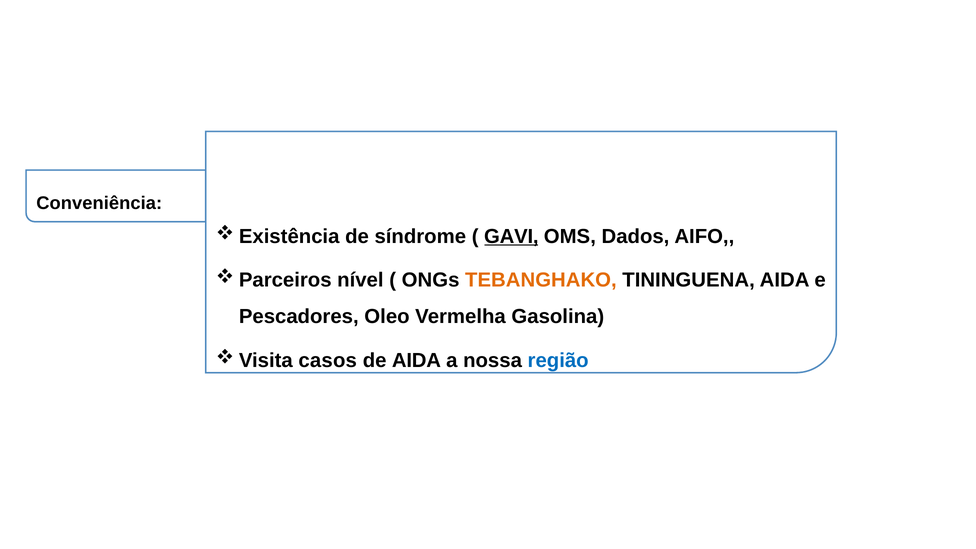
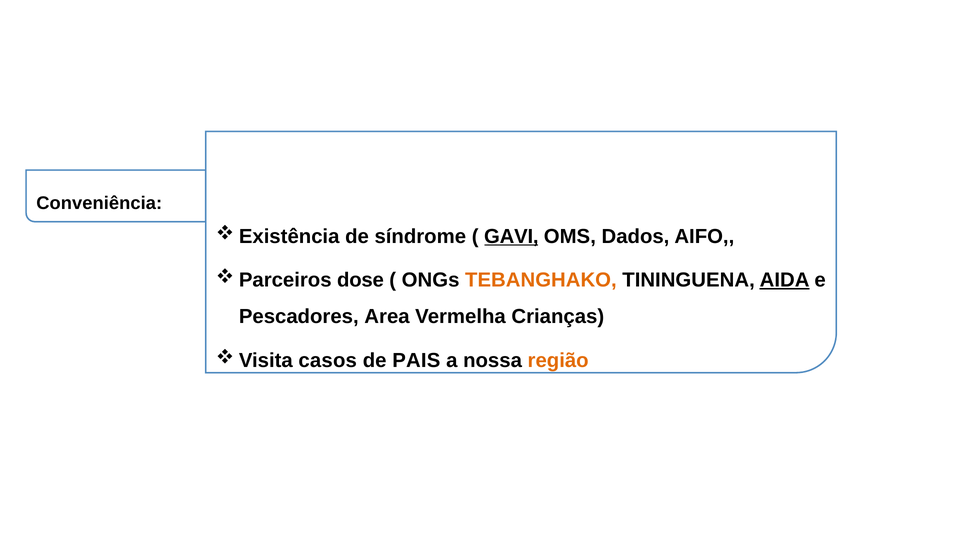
nível: nível -> dose
AIDA at (785, 280) underline: none -> present
Oleo: Oleo -> Area
Gasolina: Gasolina -> Crianças
de AIDA: AIDA -> PAIS
região colour: blue -> orange
